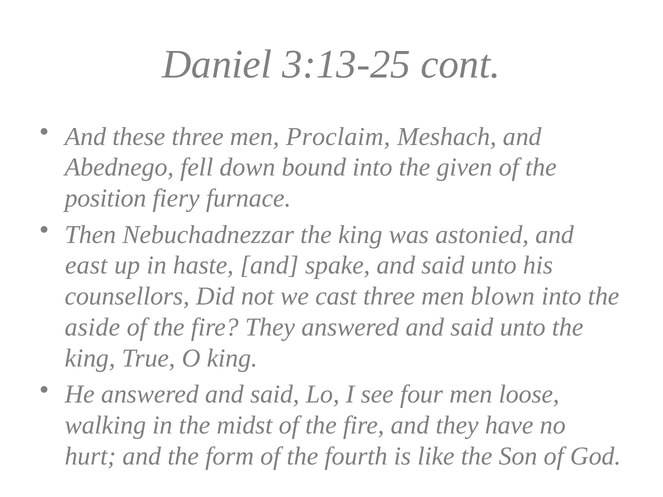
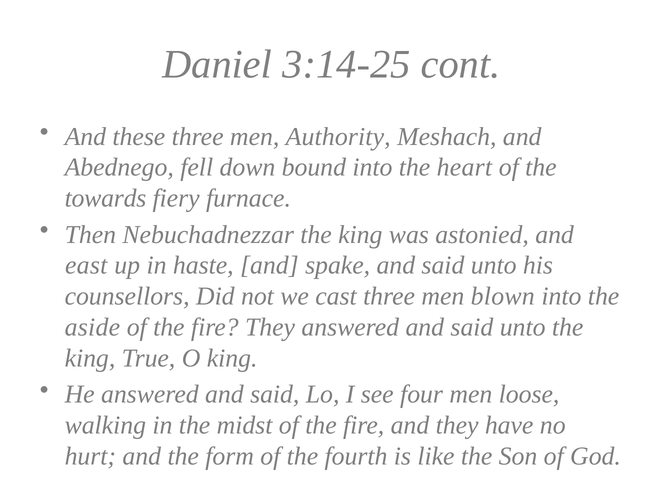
3:13-25: 3:13-25 -> 3:14-25
Proclaim: Proclaim -> Authority
given: given -> heart
position: position -> towards
